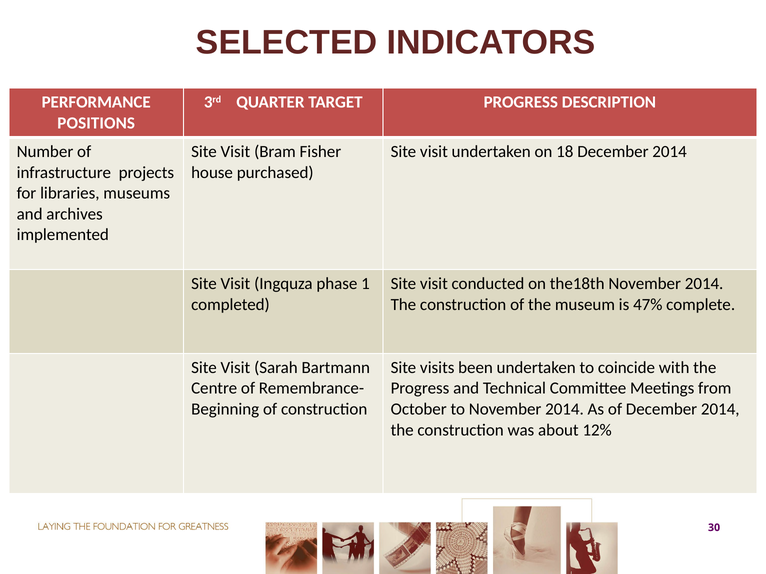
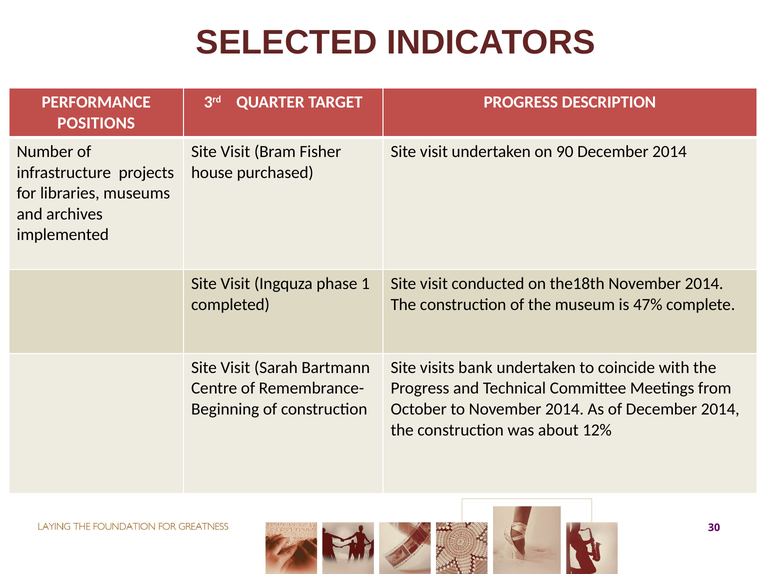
18: 18 -> 90
been: been -> bank
